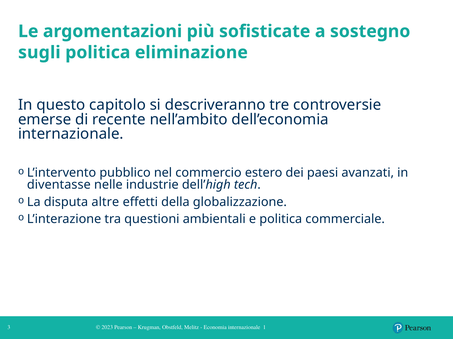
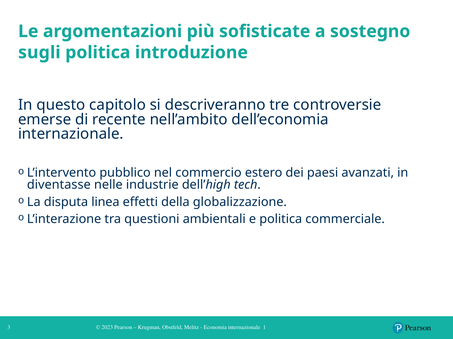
eliminazione: eliminazione -> introduzione
altre: altre -> linea
